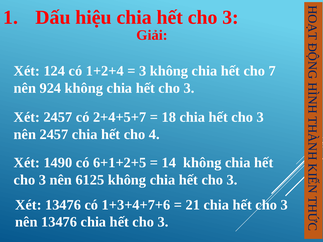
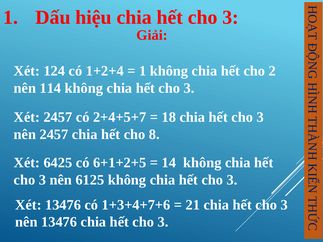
3 at (143, 71): 3 -> 1
7: 7 -> 2
924: 924 -> 114
4: 4 -> 8
1490: 1490 -> 6425
